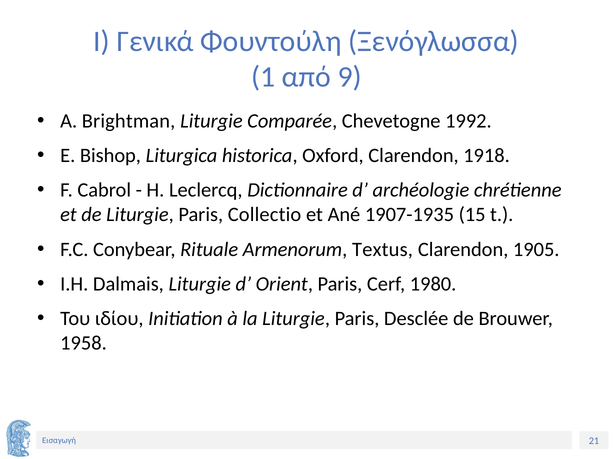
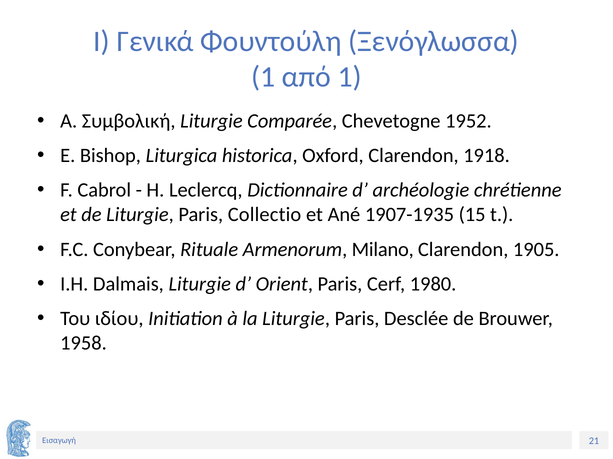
από 9: 9 -> 1
Brightman: Brightman -> Συμβολική
1992: 1992 -> 1952
Textus: Textus -> Milano
